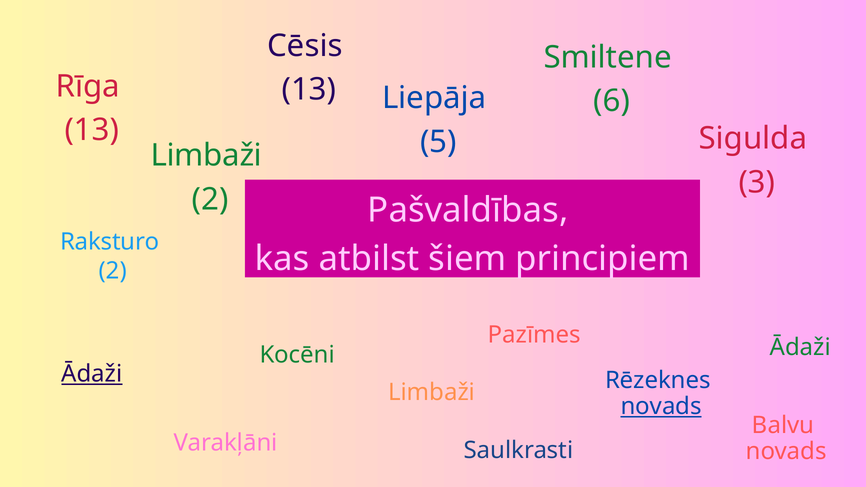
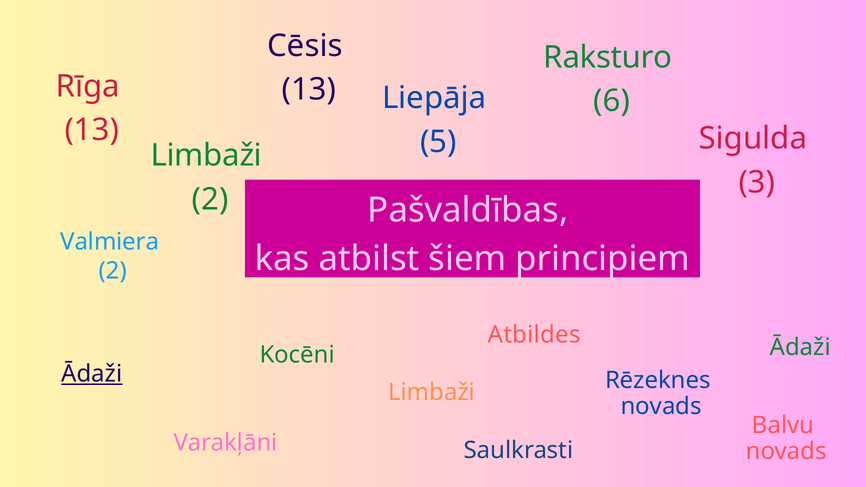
Smiltene: Smiltene -> Raksturo
Raksturo: Raksturo -> Valmiera
Pazīmes: Pazīmes -> Atbildes
novads at (661, 406) underline: present -> none
